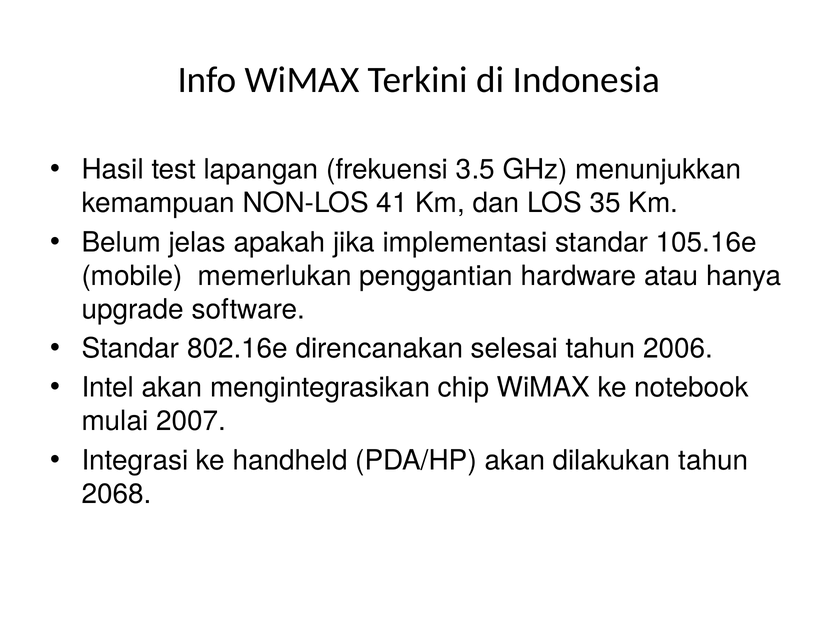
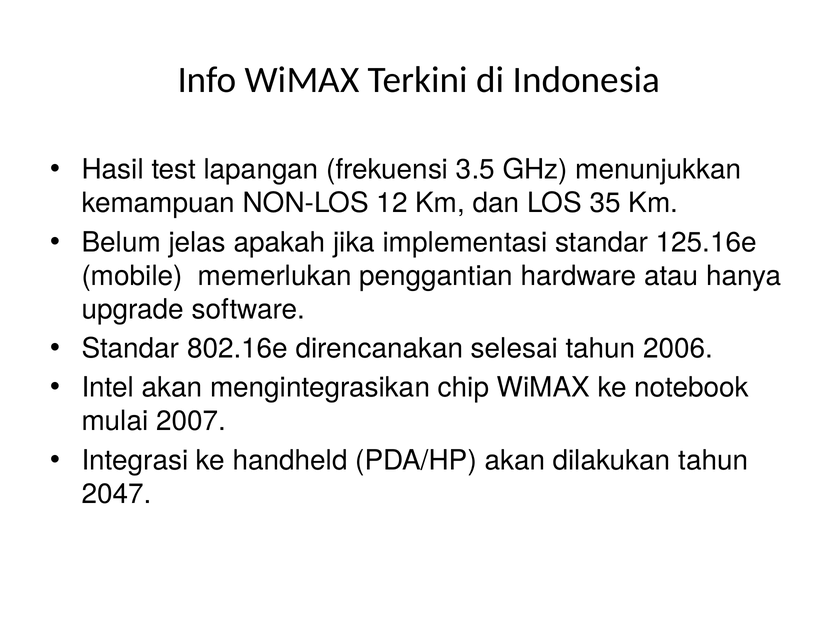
41: 41 -> 12
105.16e: 105.16e -> 125.16e
2068: 2068 -> 2047
